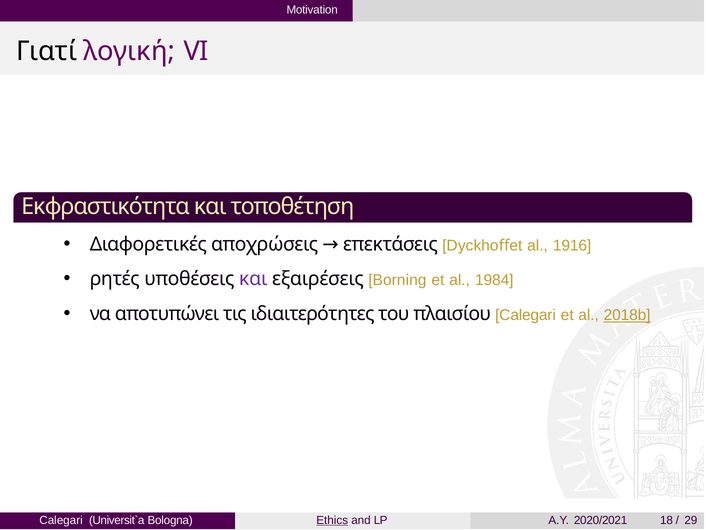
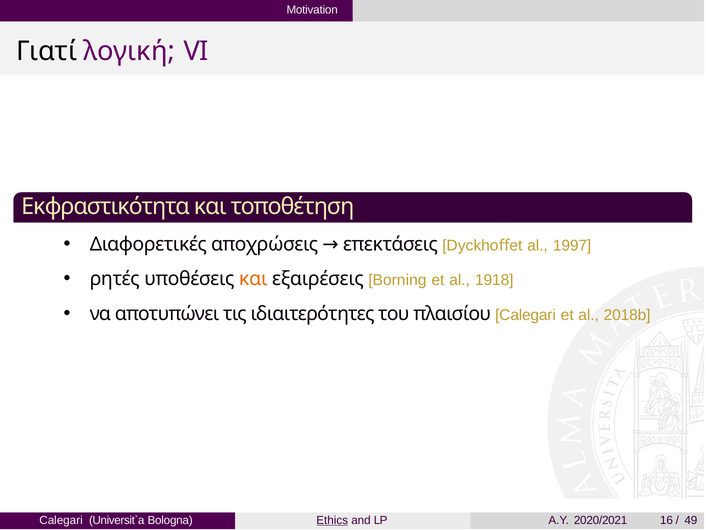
1916: 1916 -> 1997
και at (253, 279) colour: purple -> orange
1984: 1984 -> 1918
2018b underline: present -> none
18: 18 -> 16
29: 29 -> 49
